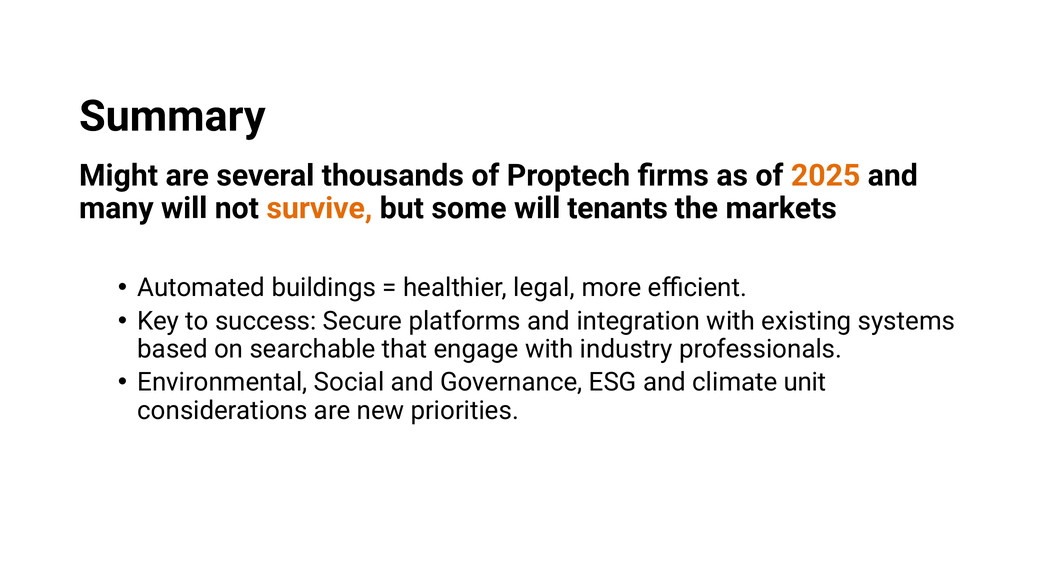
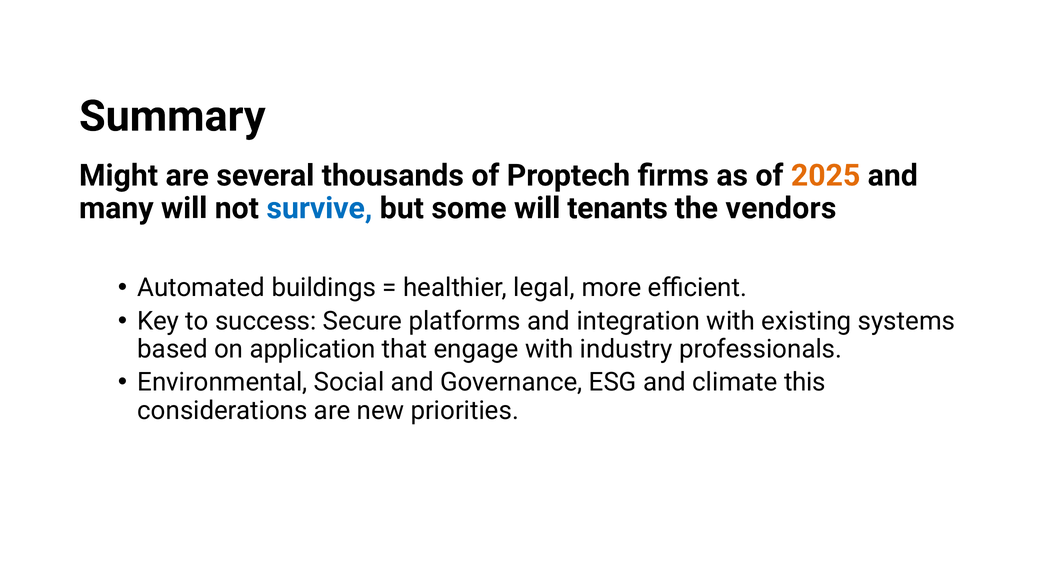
survive colour: orange -> blue
markets: markets -> vendors
searchable: searchable -> application
unit: unit -> this
